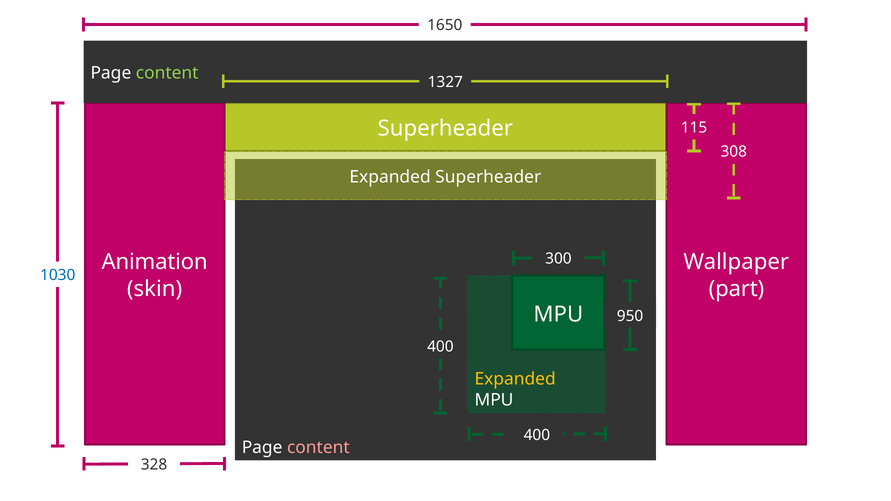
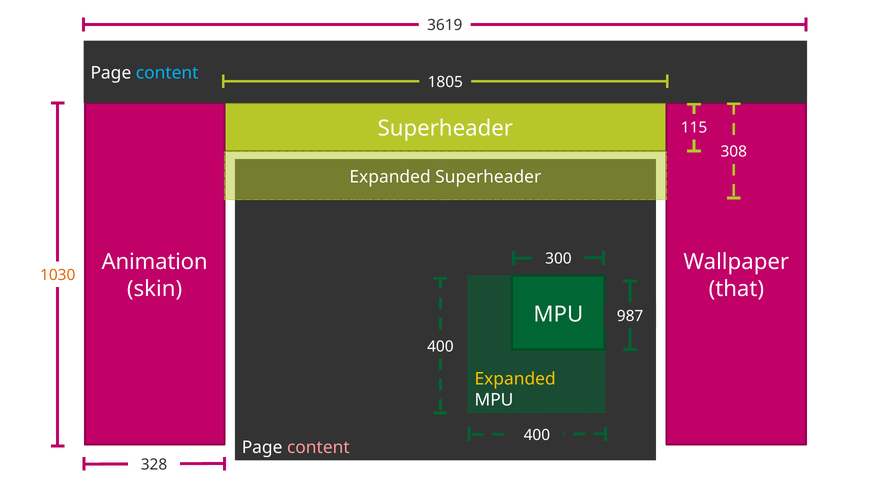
1650: 1650 -> 3619
content at (167, 73) colour: light green -> light blue
1327: 1327 -> 1805
1030 colour: blue -> orange
part: part -> that
950: 950 -> 987
